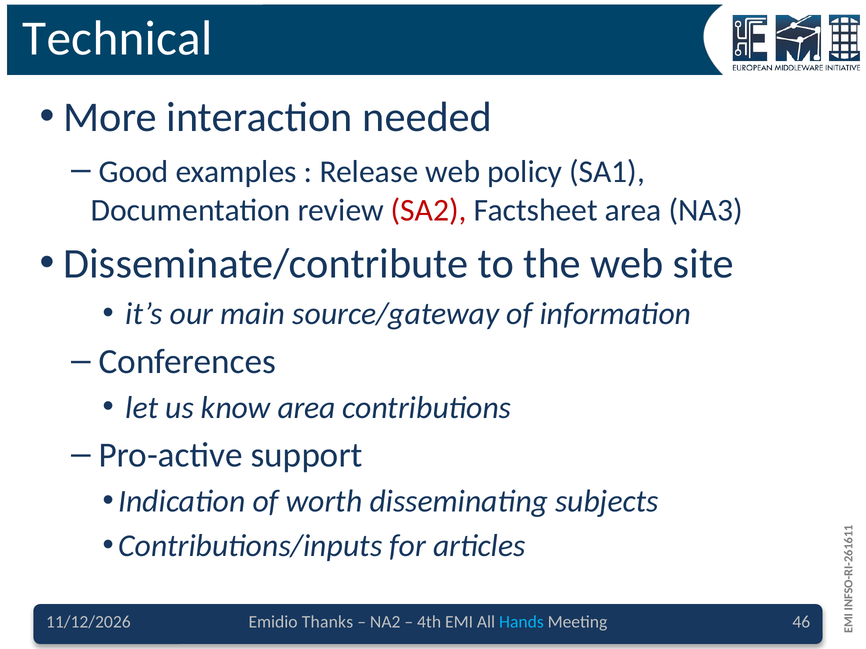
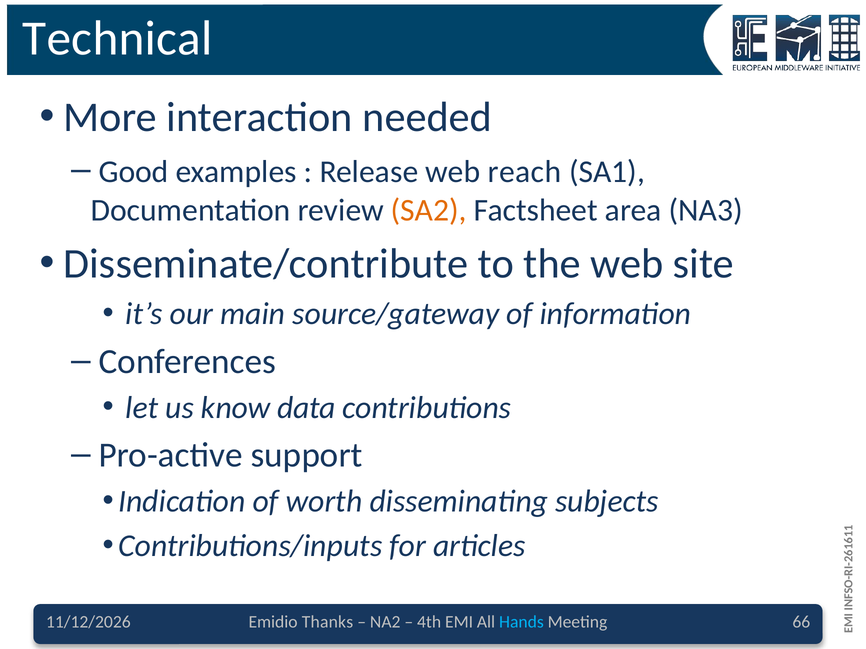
policy: policy -> reach
SA2 colour: red -> orange
know area: area -> data
46: 46 -> 66
